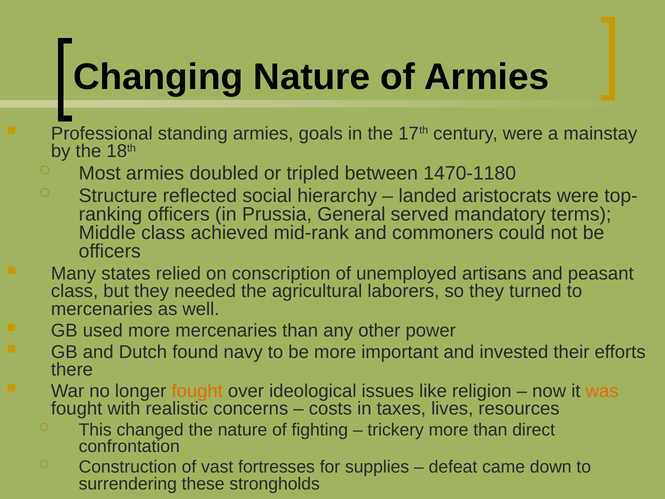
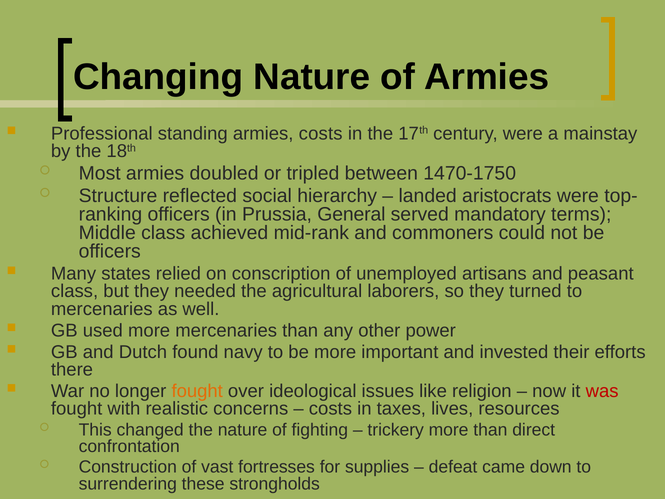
armies goals: goals -> costs
1470-1180: 1470-1180 -> 1470-1750
was colour: orange -> red
